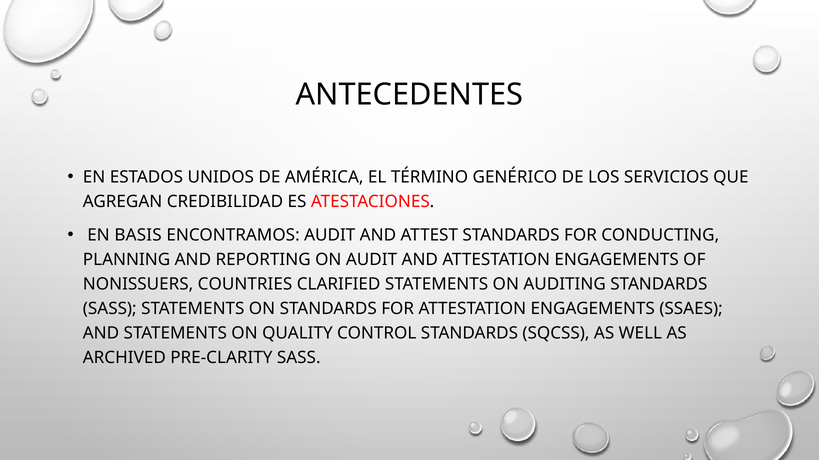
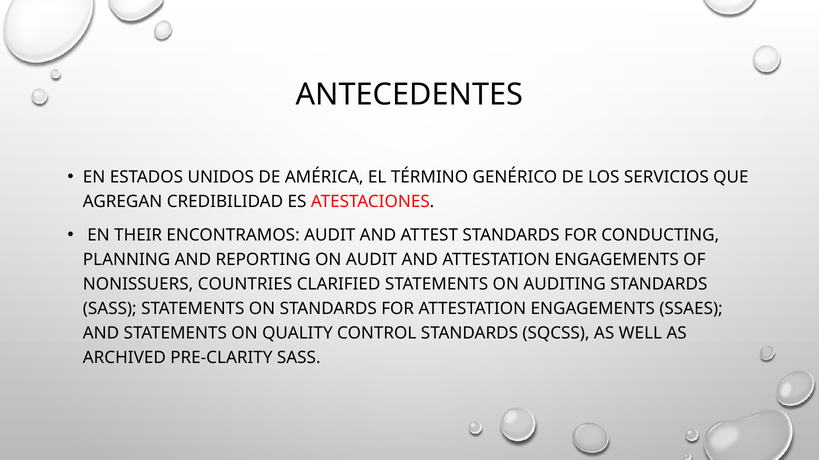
BASIS: BASIS -> THEIR
